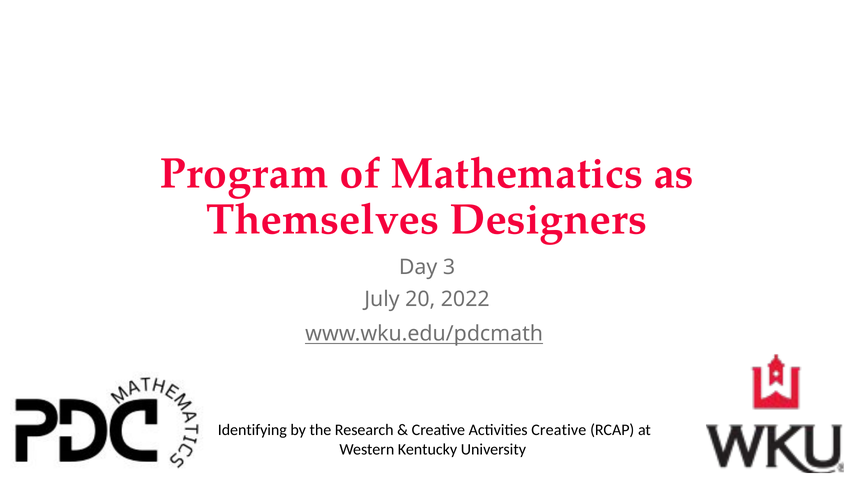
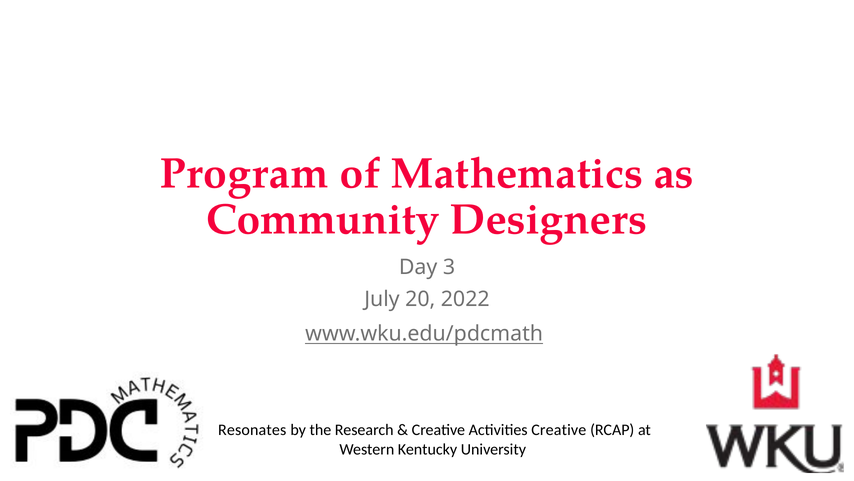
Themselves: Themselves -> Community
Identifying: Identifying -> Resonates
